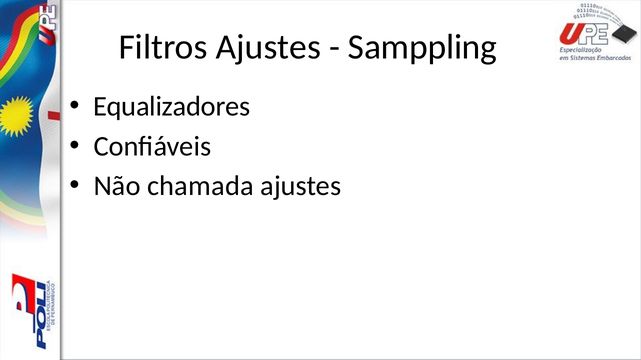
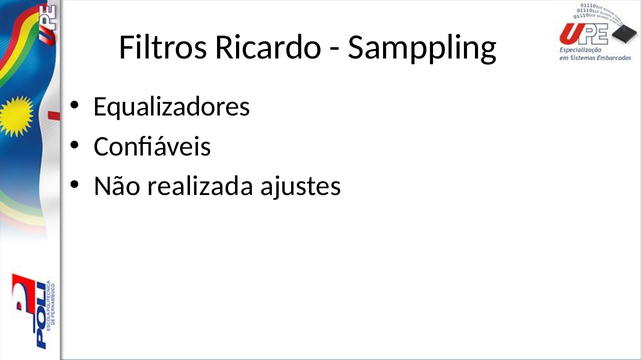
Filtros Ajustes: Ajustes -> Ricardo
chamada: chamada -> realizada
